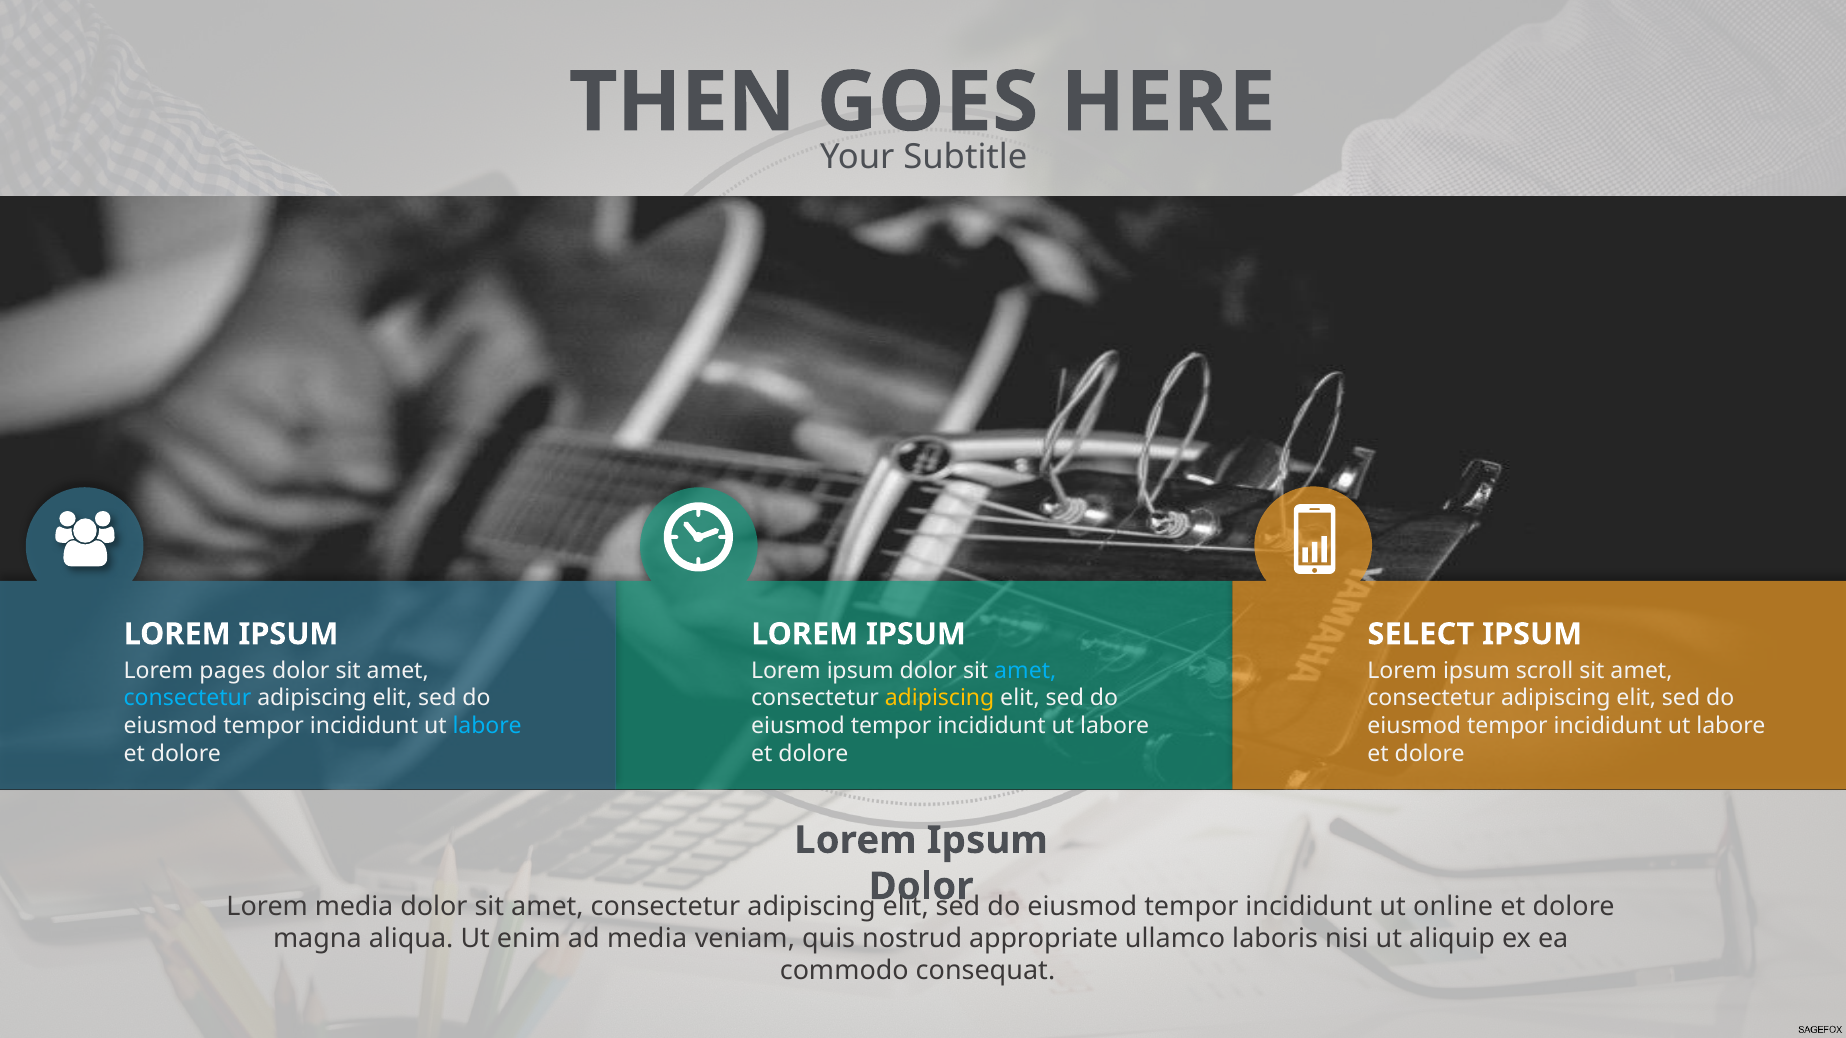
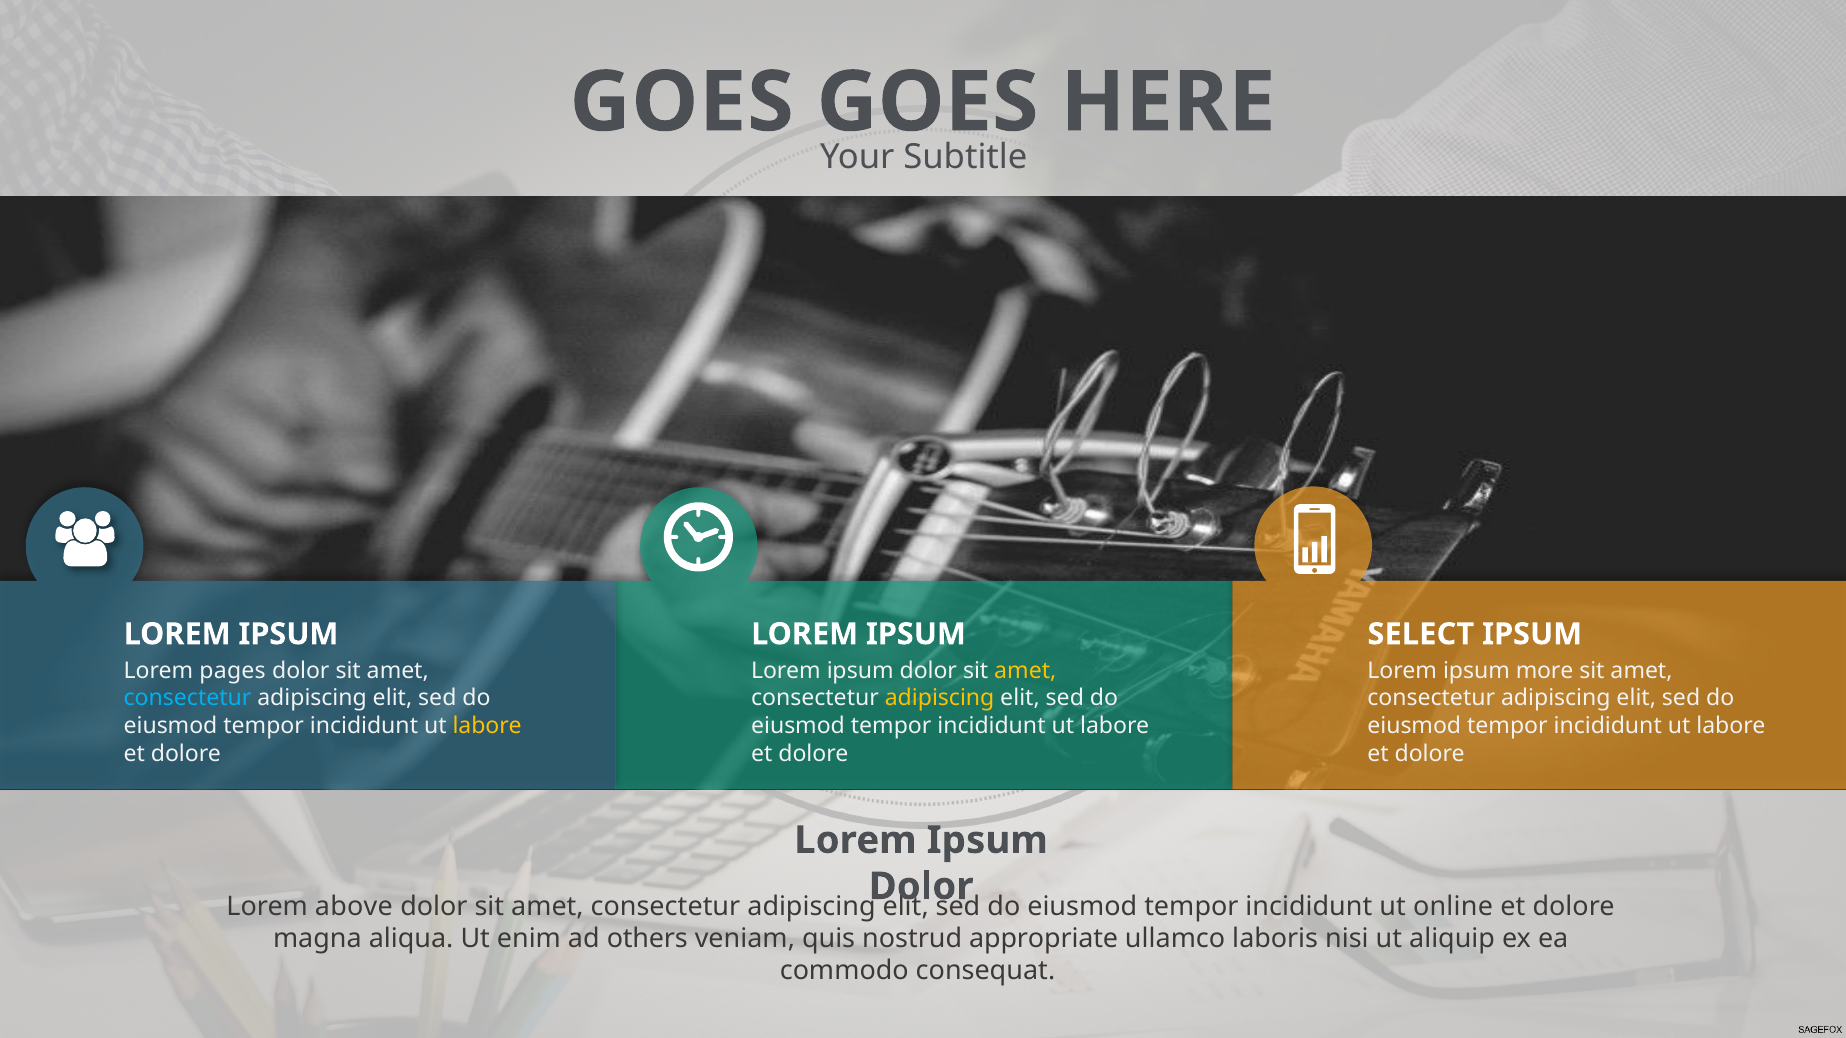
THEN at (682, 103): THEN -> GOES
amet at (1025, 671) colour: light blue -> yellow
scroll: scroll -> more
labore at (487, 726) colour: light blue -> yellow
Lorem media: media -> above
ad media: media -> others
